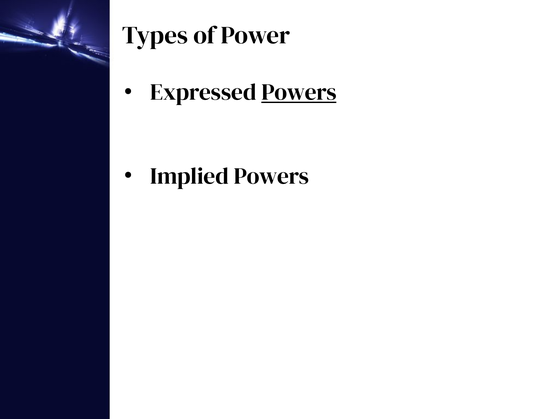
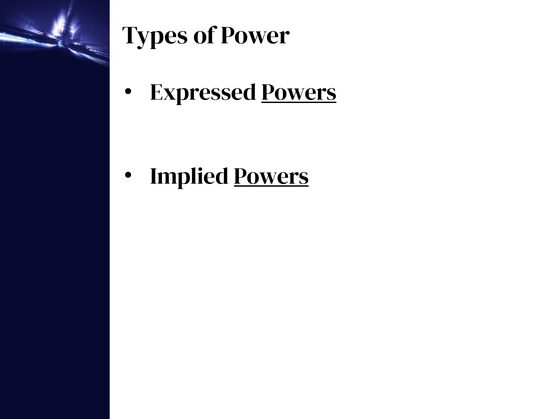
Powers at (271, 176) underline: none -> present
